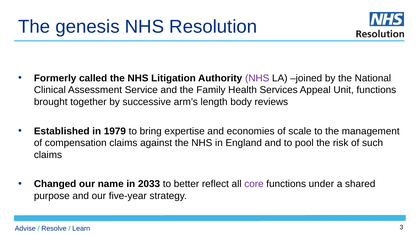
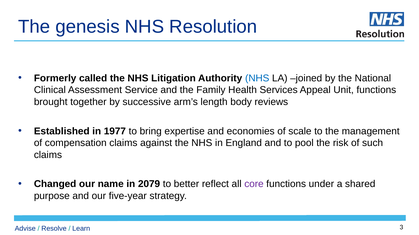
NHS at (257, 78) colour: purple -> blue
1979: 1979 -> 1977
2033: 2033 -> 2079
